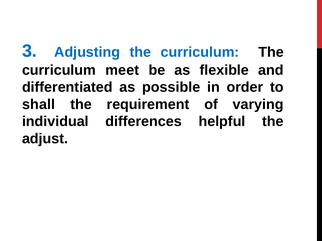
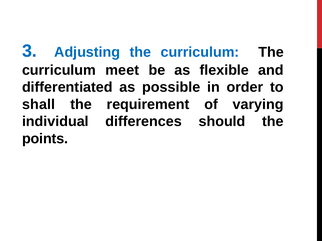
helpful: helpful -> should
adjust: adjust -> points
